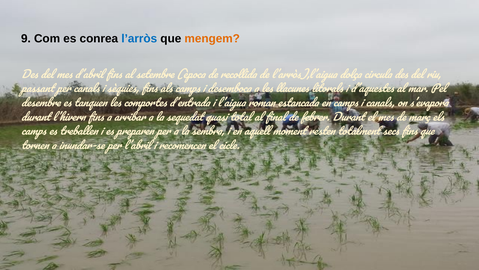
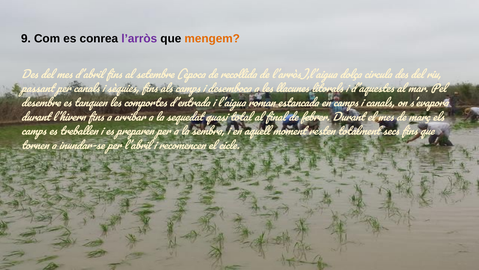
l’arròs colour: blue -> purple
